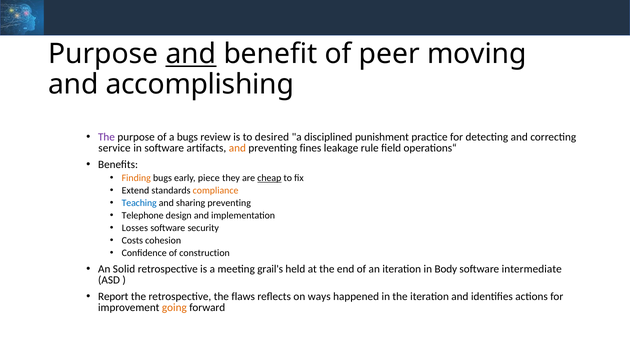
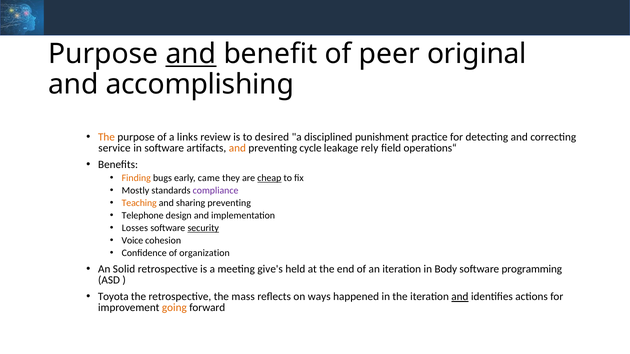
moving: moving -> original
The at (106, 137) colour: purple -> orange
a bugs: bugs -> links
fines: fines -> cycle
rule: rule -> rely
piece: piece -> came
Extend: Extend -> Mostly
compliance colour: orange -> purple
Teaching colour: blue -> orange
security underline: none -> present
Costs: Costs -> Voice
construction: construction -> organization
grail's: grail's -> give's
intermediate: intermediate -> programming
Report: Report -> Toyota
flaws: flaws -> mass
and at (460, 297) underline: none -> present
